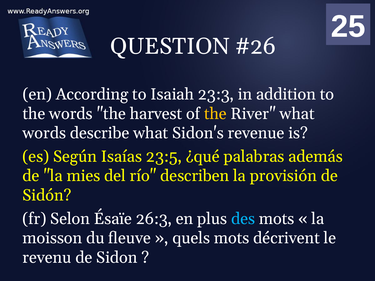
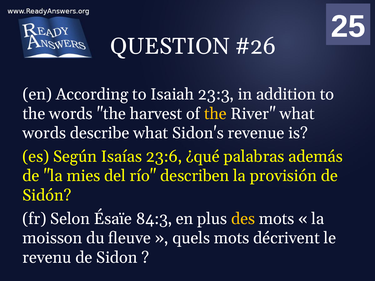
23:5: 23:5 -> 23:6
26:3: 26:3 -> 84:3
des colour: light blue -> yellow
